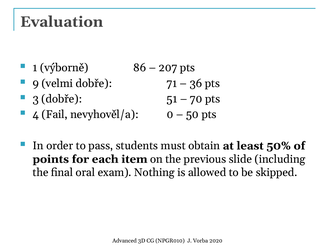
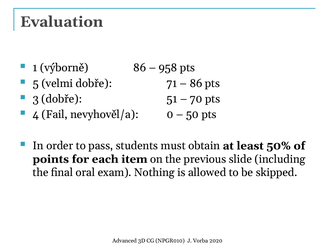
207: 207 -> 958
9: 9 -> 5
36 at (196, 83): 36 -> 86
